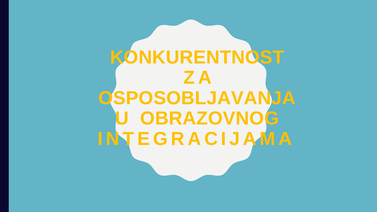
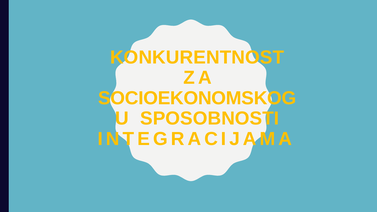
OSPOSOBLJAVANJA: OSPOSOBLJAVANJA -> SOCIOEKONOMSKOG
OBRAZOVNOG: OBRAZOVNOG -> SPOSOBNOSTI
